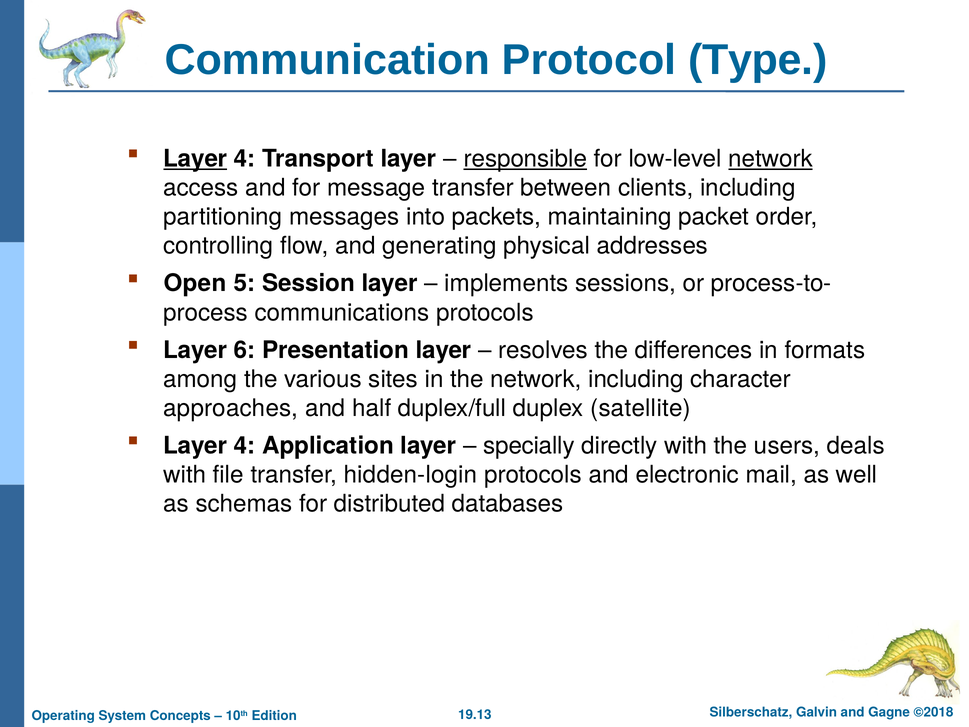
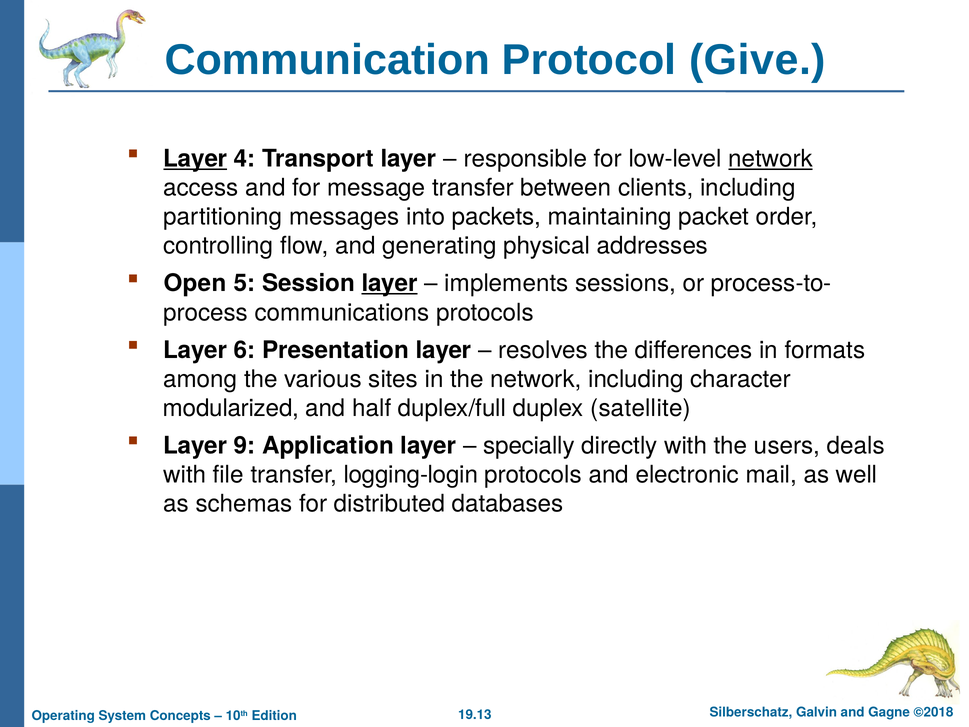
Type: Type -> Give
responsible underline: present -> none
layer at (390, 283) underline: none -> present
approaches: approaches -> modularized
4 at (245, 446): 4 -> 9
hidden-login: hidden-login -> logging-login
